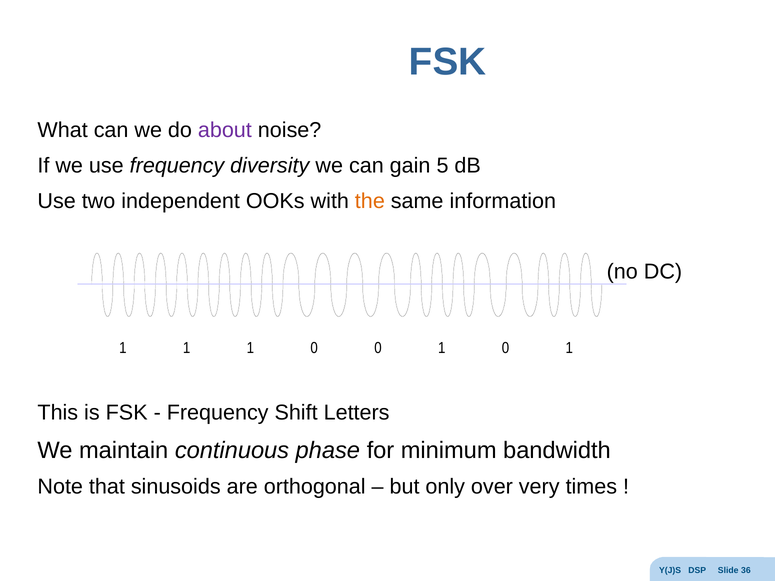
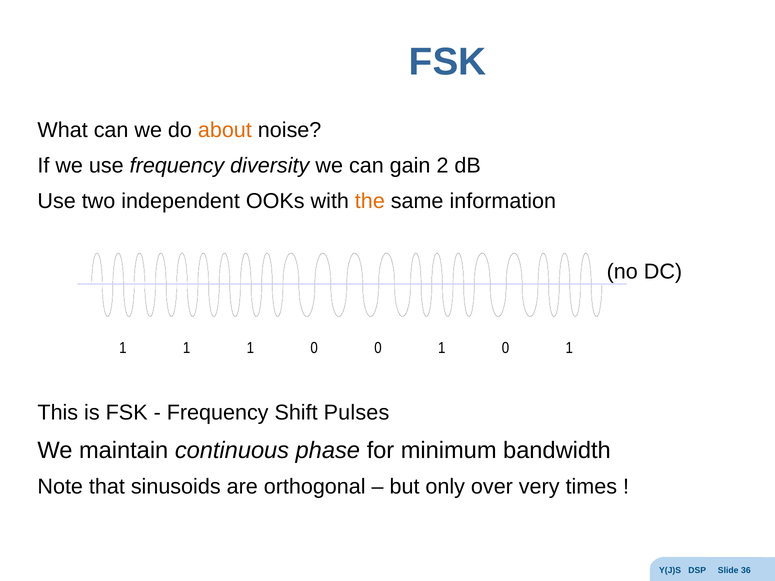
about colour: purple -> orange
5: 5 -> 2
Letters: Letters -> Pulses
